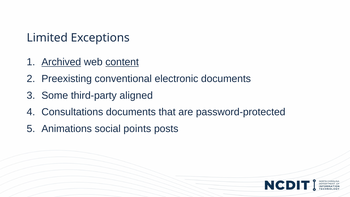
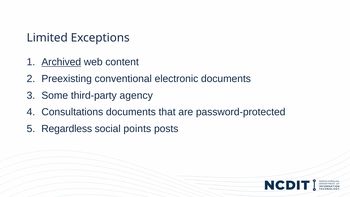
content underline: present -> none
aligned: aligned -> agency
Animations: Animations -> Regardless
